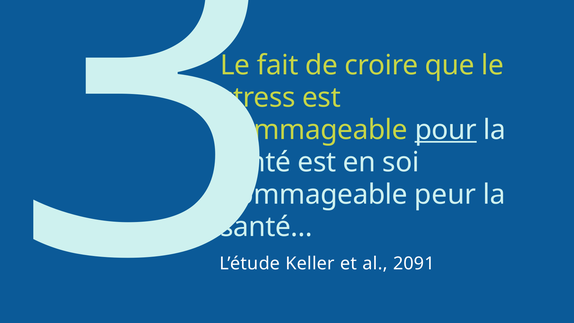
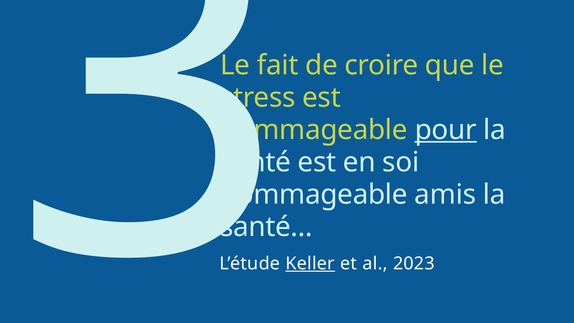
peur: peur -> amis
Keller underline: none -> present
2091: 2091 -> 2023
